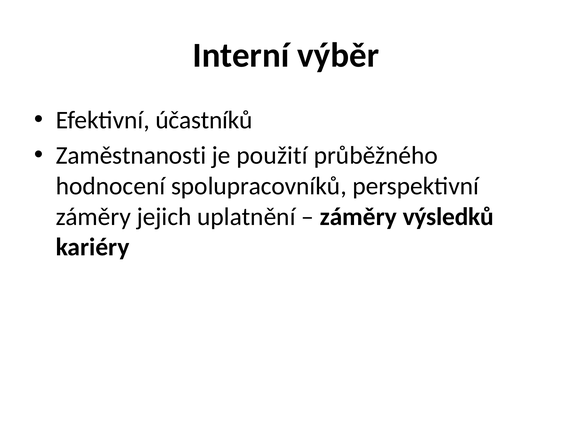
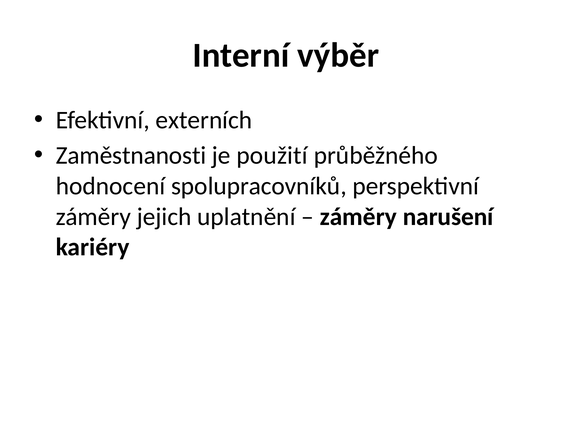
účastníků: účastníků -> externích
výsledků: výsledků -> narušení
